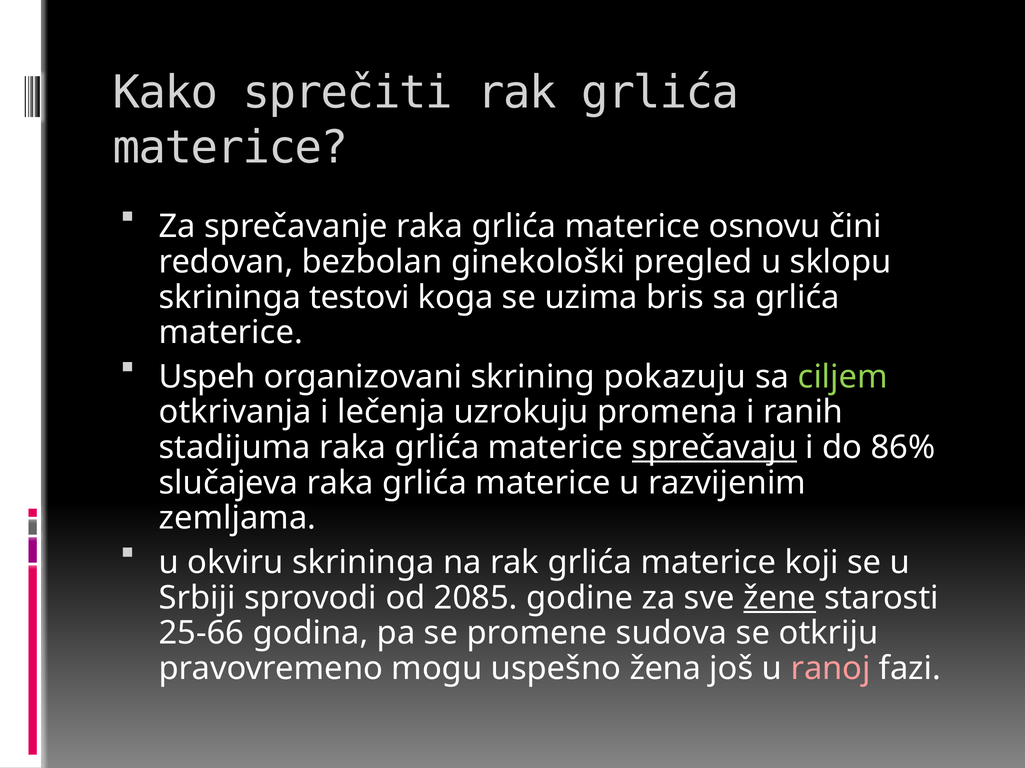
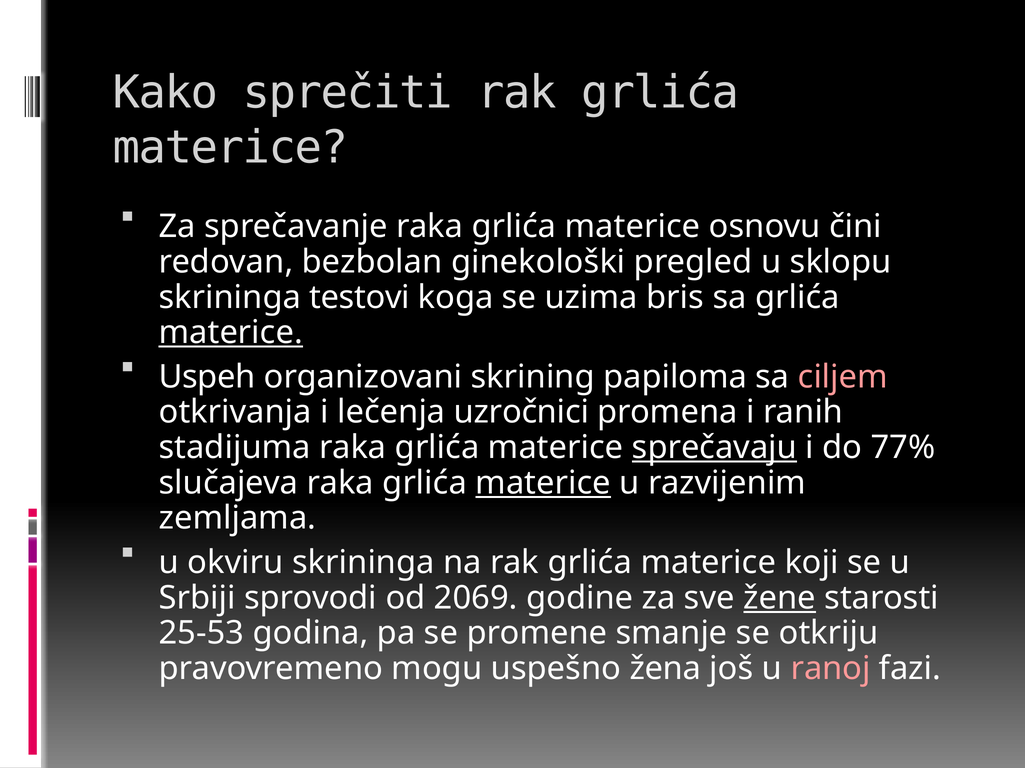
materice at (231, 333) underline: none -> present
pokazuju: pokazuju -> papiloma
ciljem colour: light green -> pink
uzrokuju: uzrokuju -> uzročnici
86%: 86% -> 77%
materice at (543, 483) underline: none -> present
2085: 2085 -> 2069
25-66: 25-66 -> 25-53
sudova: sudova -> smanje
